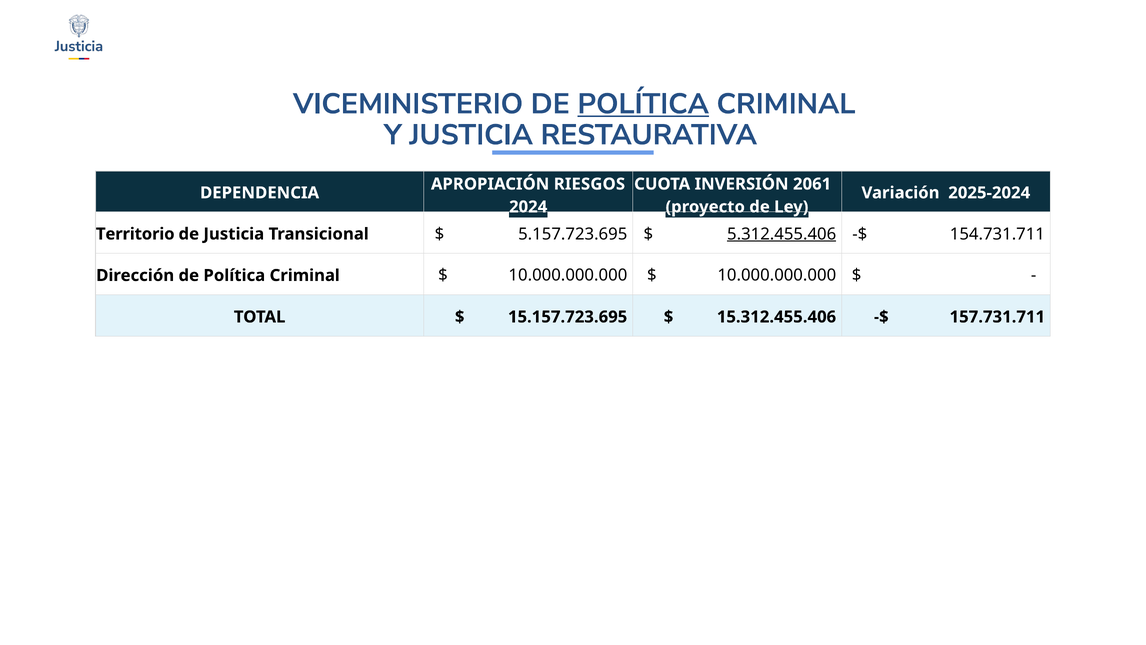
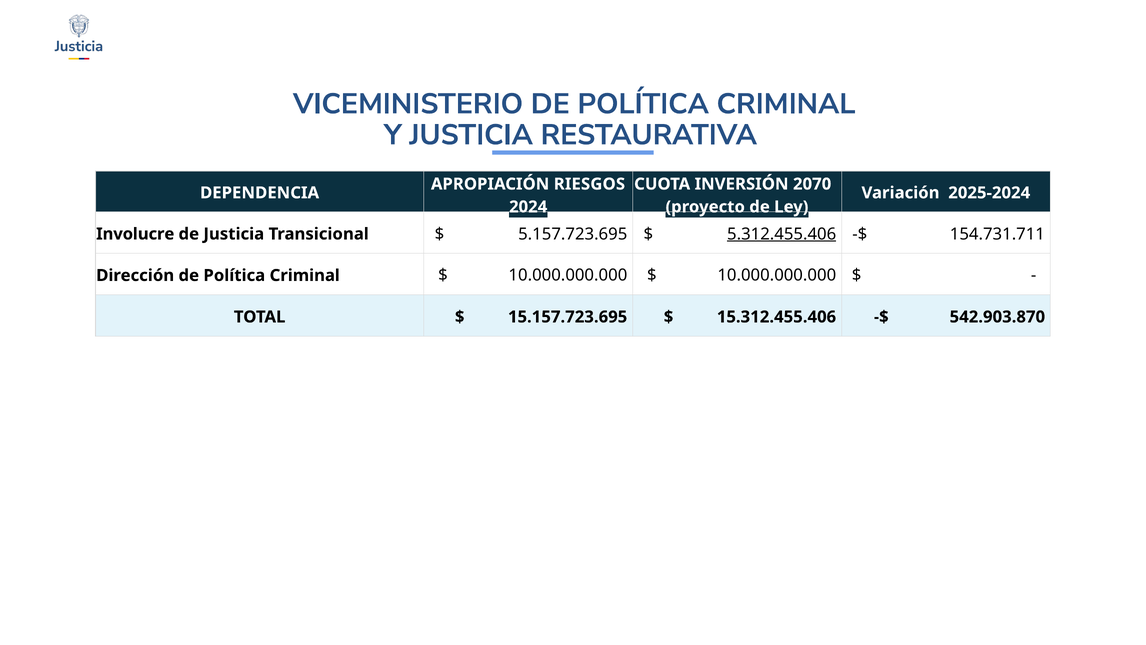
POLÍTICA at (643, 104) underline: present -> none
2061: 2061 -> 2070
Territorio: Territorio -> Involucre
157.731.711: 157.731.711 -> 542.903.870
